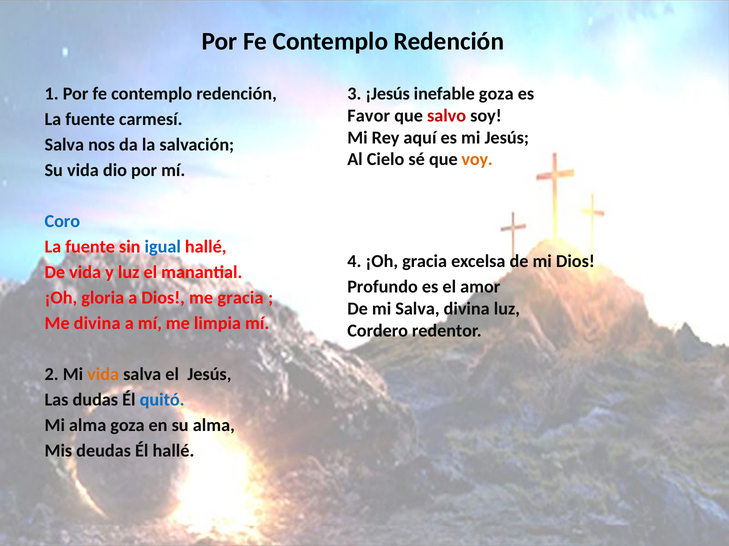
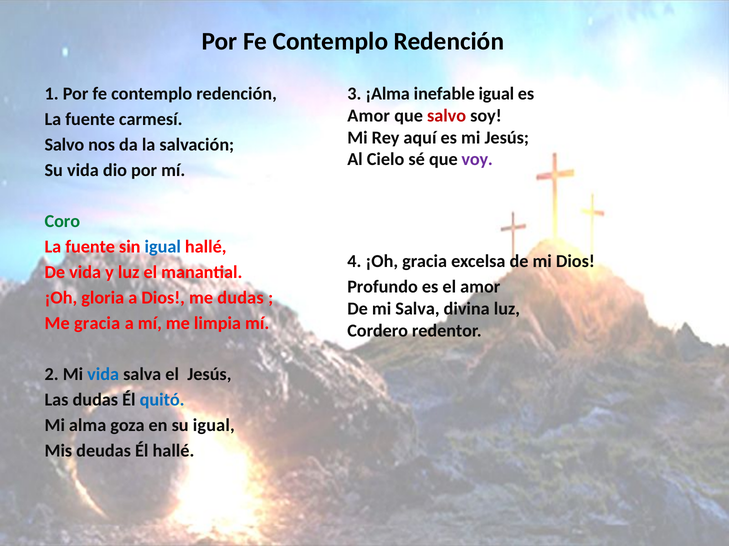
¡Jesús: ¡Jesús -> ¡Alma
inefable goza: goza -> igual
Favor at (369, 116): Favor -> Amor
Salva at (64, 145): Salva -> Salvo
voy colour: orange -> purple
Coro colour: blue -> green
me gracia: gracia -> dudas
Me divina: divina -> gracia
vida at (103, 375) colour: orange -> blue
su alma: alma -> igual
